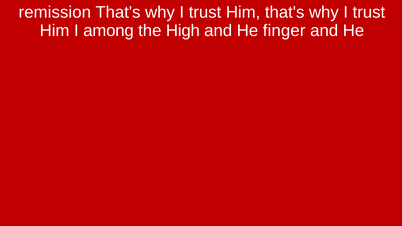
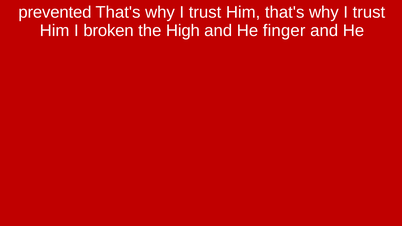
remission: remission -> prevented
among: among -> broken
